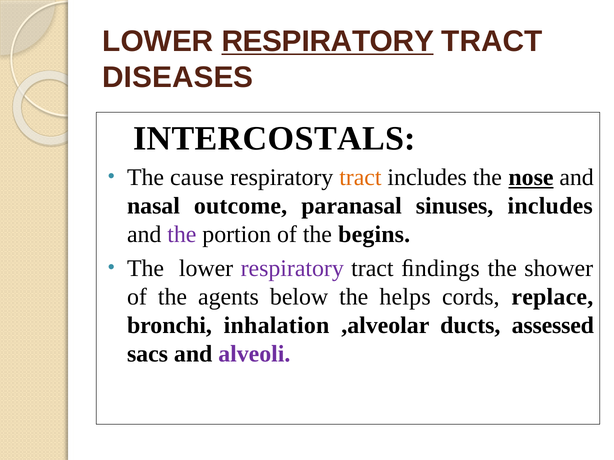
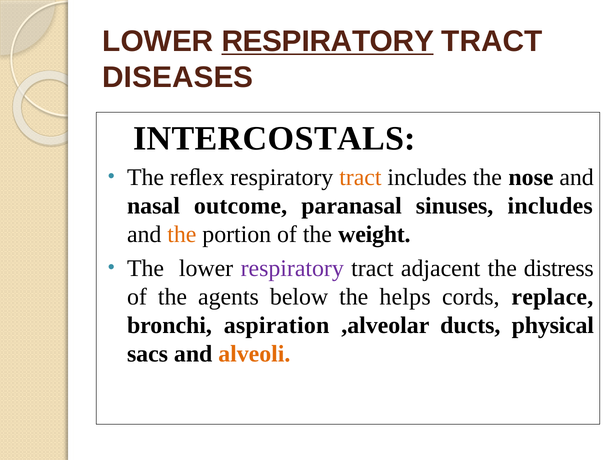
cause: cause -> reﬂex
nose underline: present -> none
the at (182, 235) colour: purple -> orange
begins: begins -> weight
ﬁndings: ﬁndings -> adjacent
shower: shower -> distress
inhalation: inhalation -> aspiration
assessed: assessed -> physical
alveoli colour: purple -> orange
